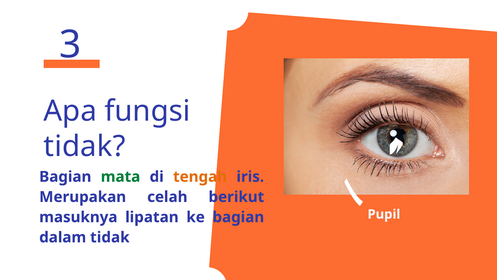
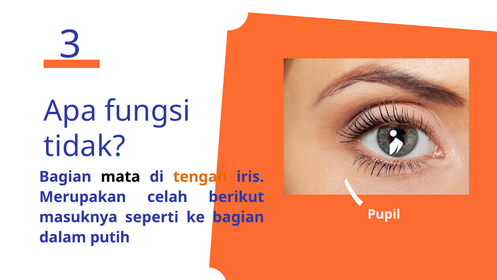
mata colour: green -> black
lipatan: lipatan -> seperti
dalam tidak: tidak -> putih
